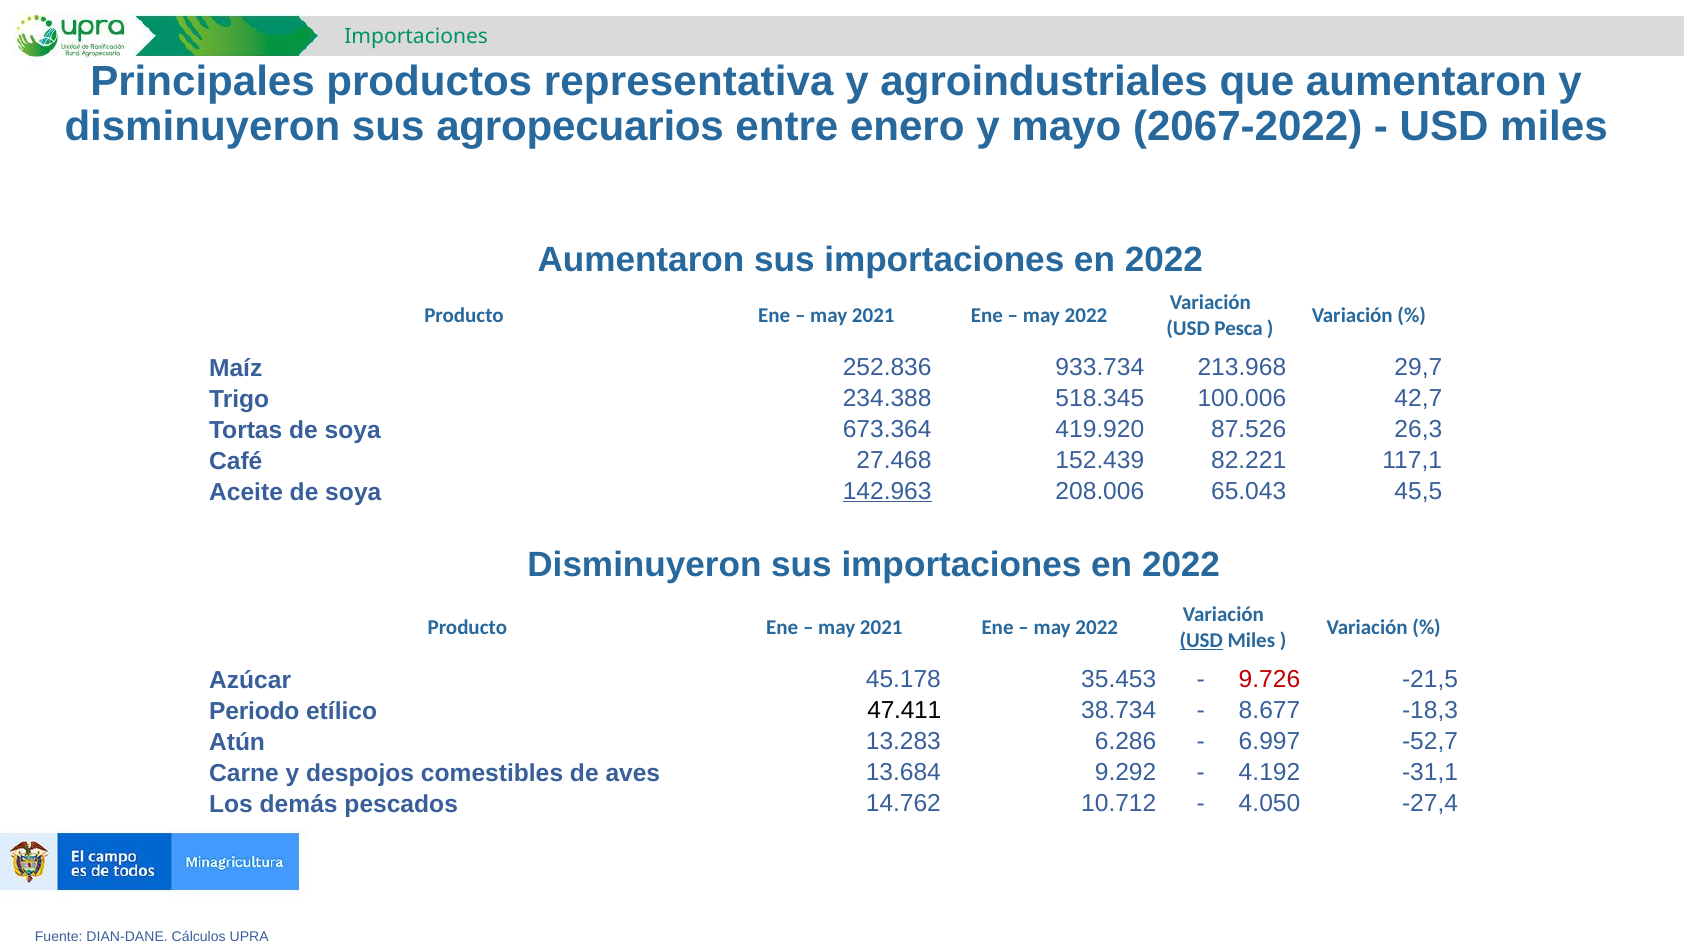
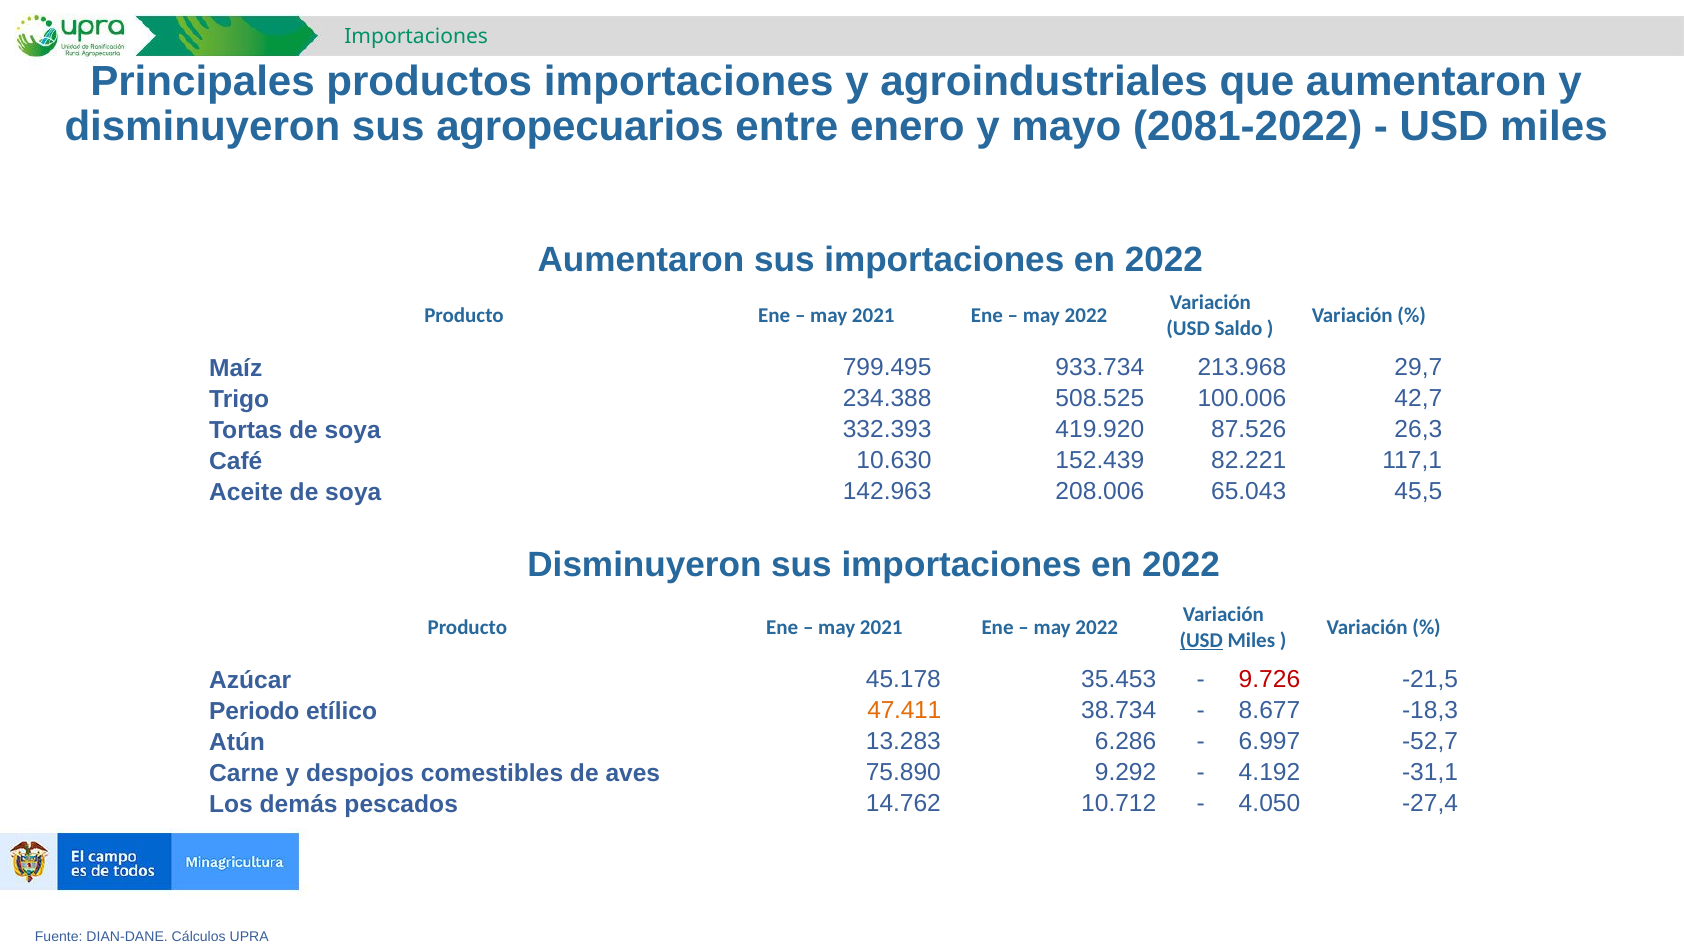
productos representativa: representativa -> importaciones
2067-2022: 2067-2022 -> 2081-2022
Pesca: Pesca -> Saldo
252.836: 252.836 -> 799.495
518.345: 518.345 -> 508.525
673.364: 673.364 -> 332.393
27.468: 27.468 -> 10.630
142.963 underline: present -> none
47.411 colour: black -> orange
13.684: 13.684 -> 75.890
